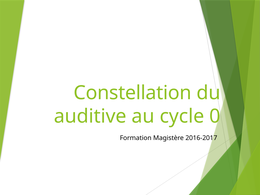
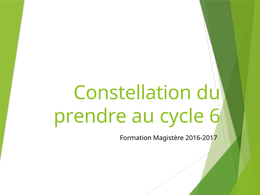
auditive: auditive -> prendre
0: 0 -> 6
